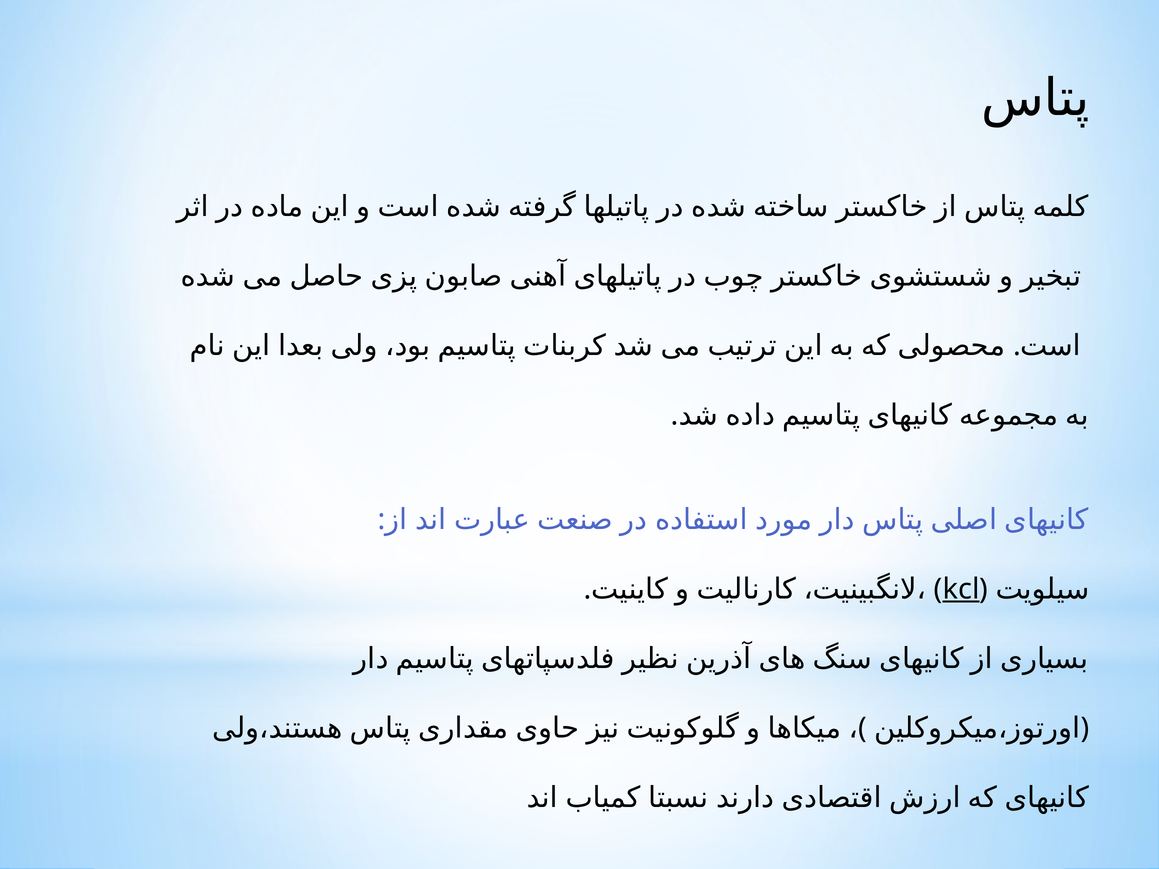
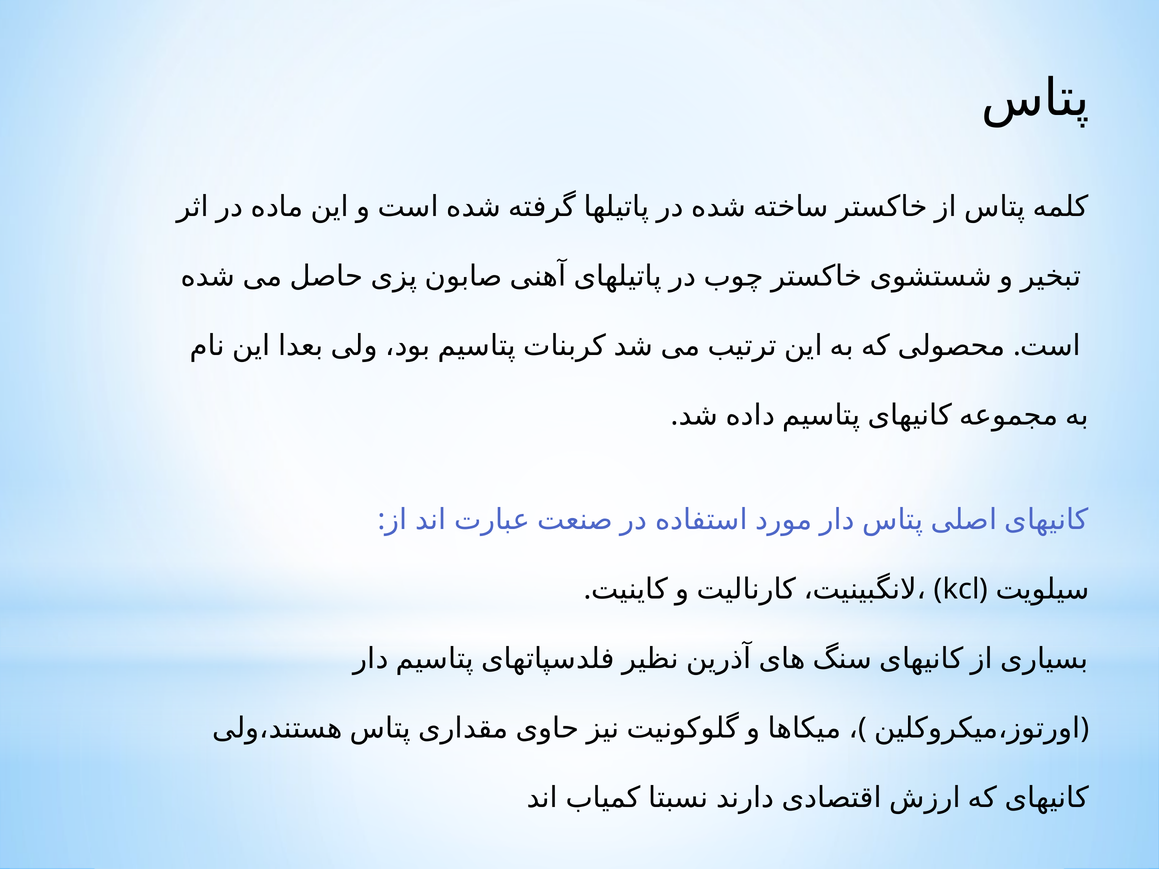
kcl underline: present -> none
